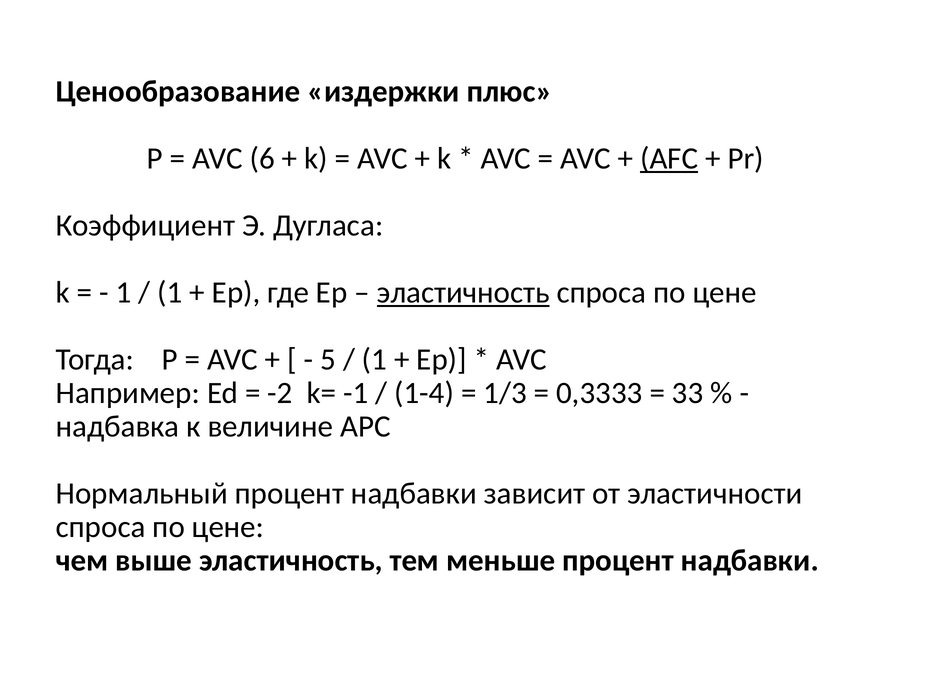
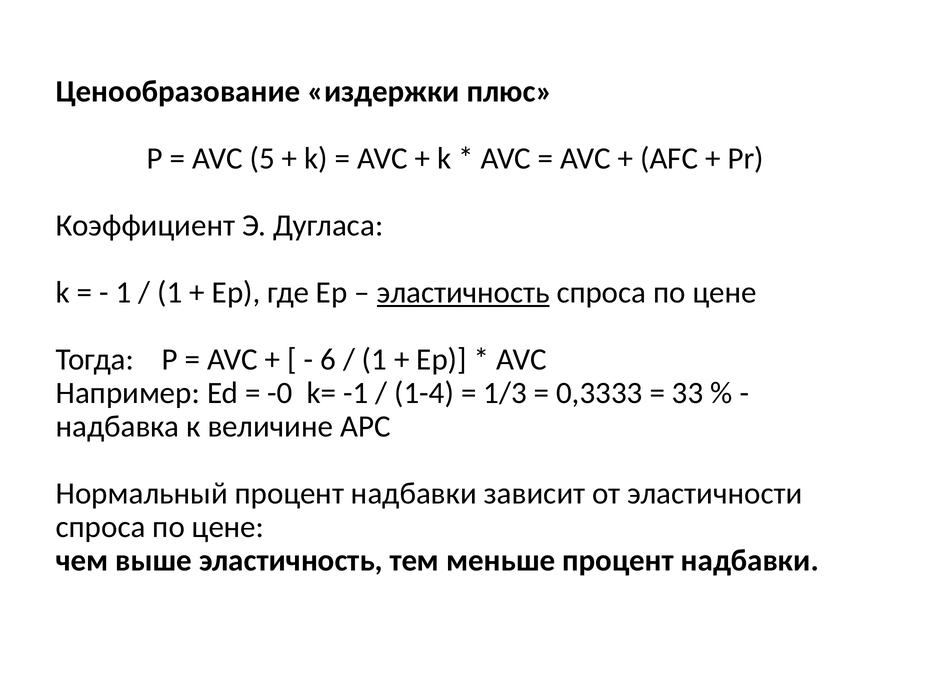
6: 6 -> 5
AFC underline: present -> none
5: 5 -> 6
-2: -2 -> -0
